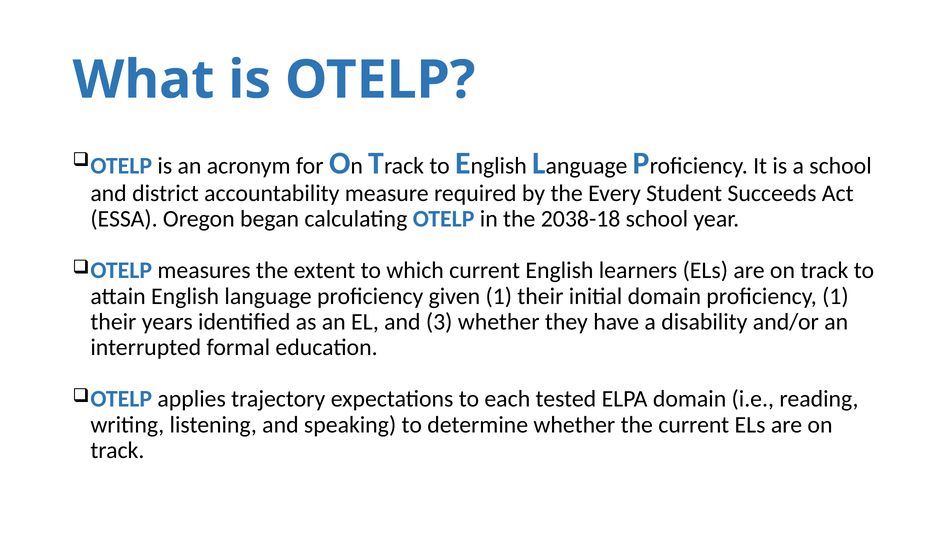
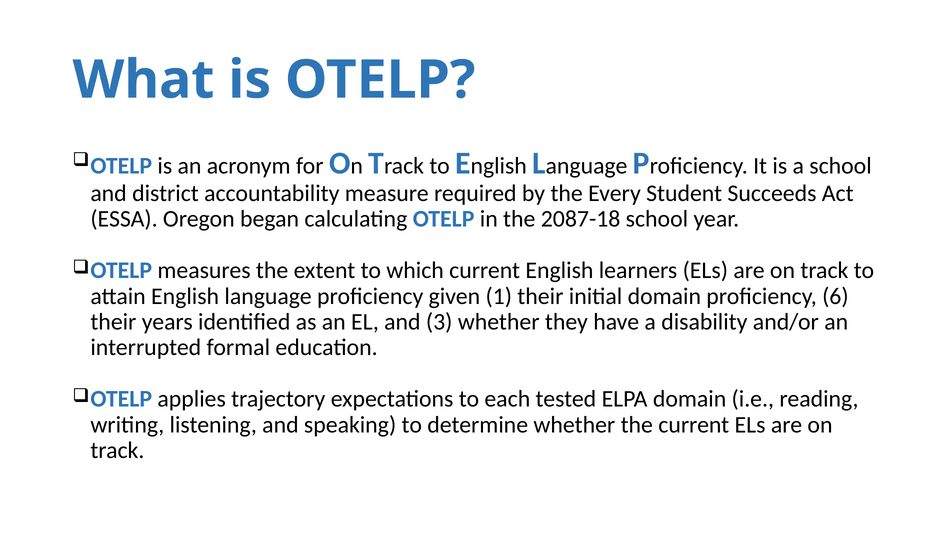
2038-18: 2038-18 -> 2087-18
proficiency 1: 1 -> 6
